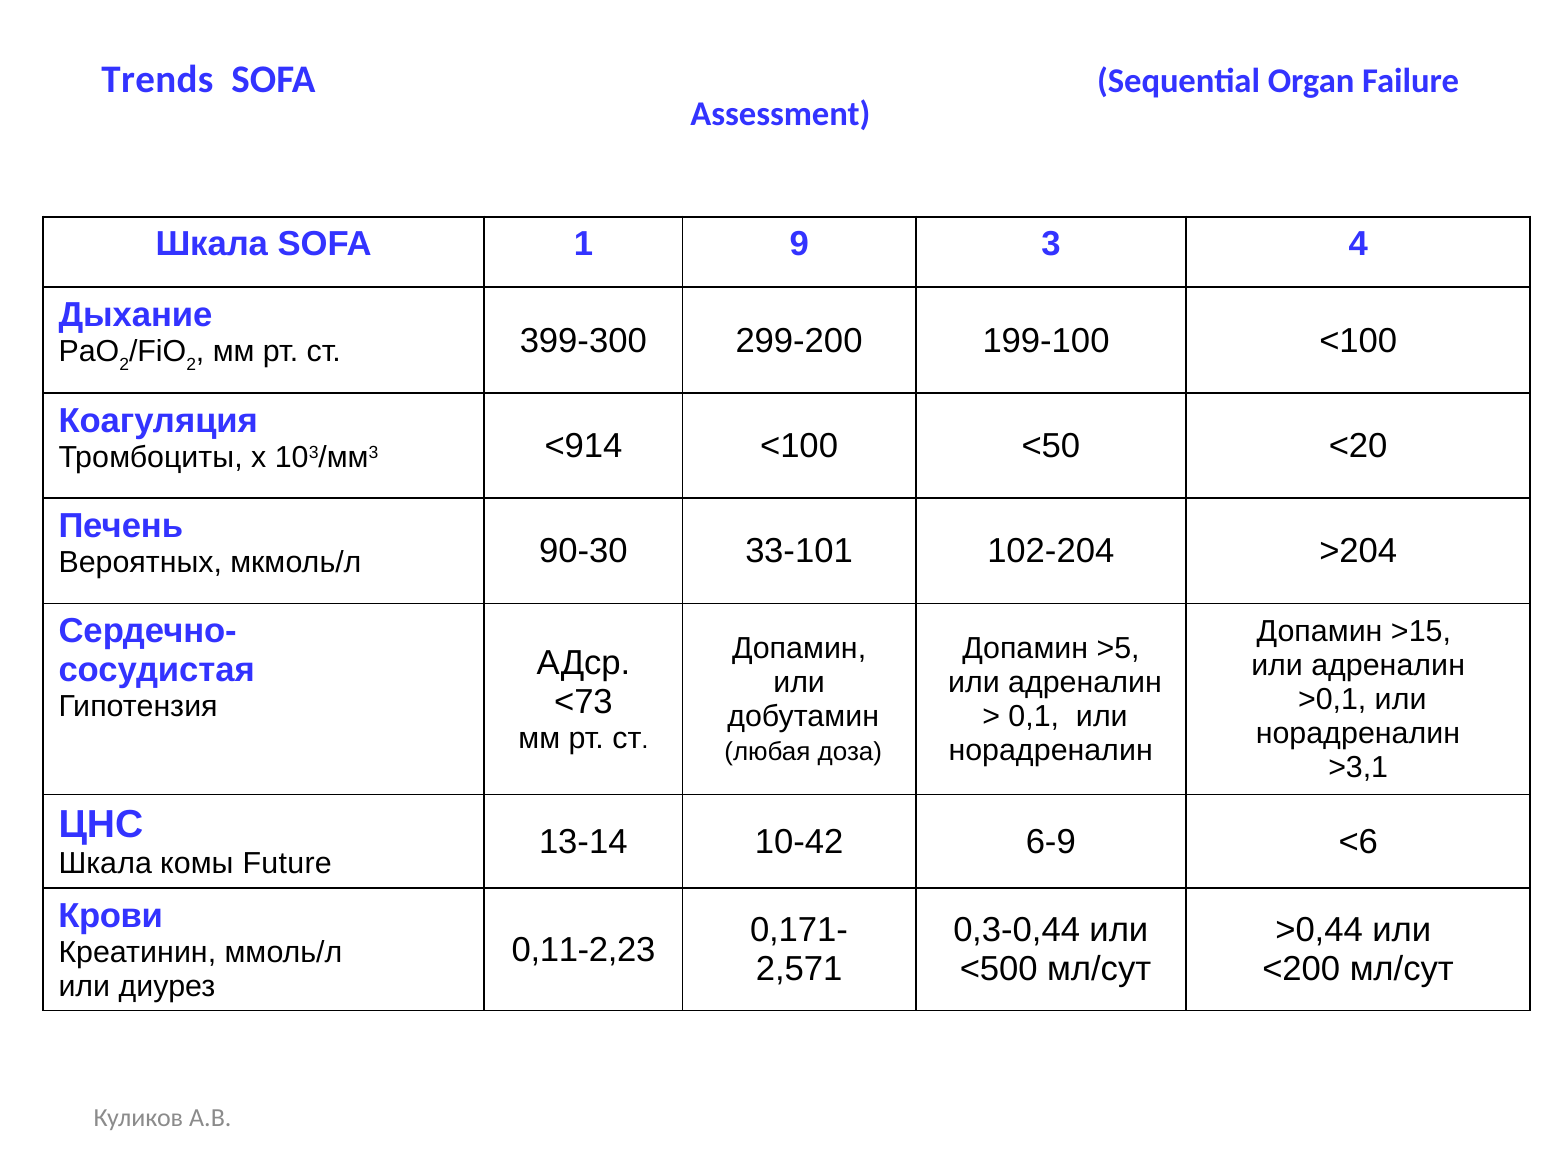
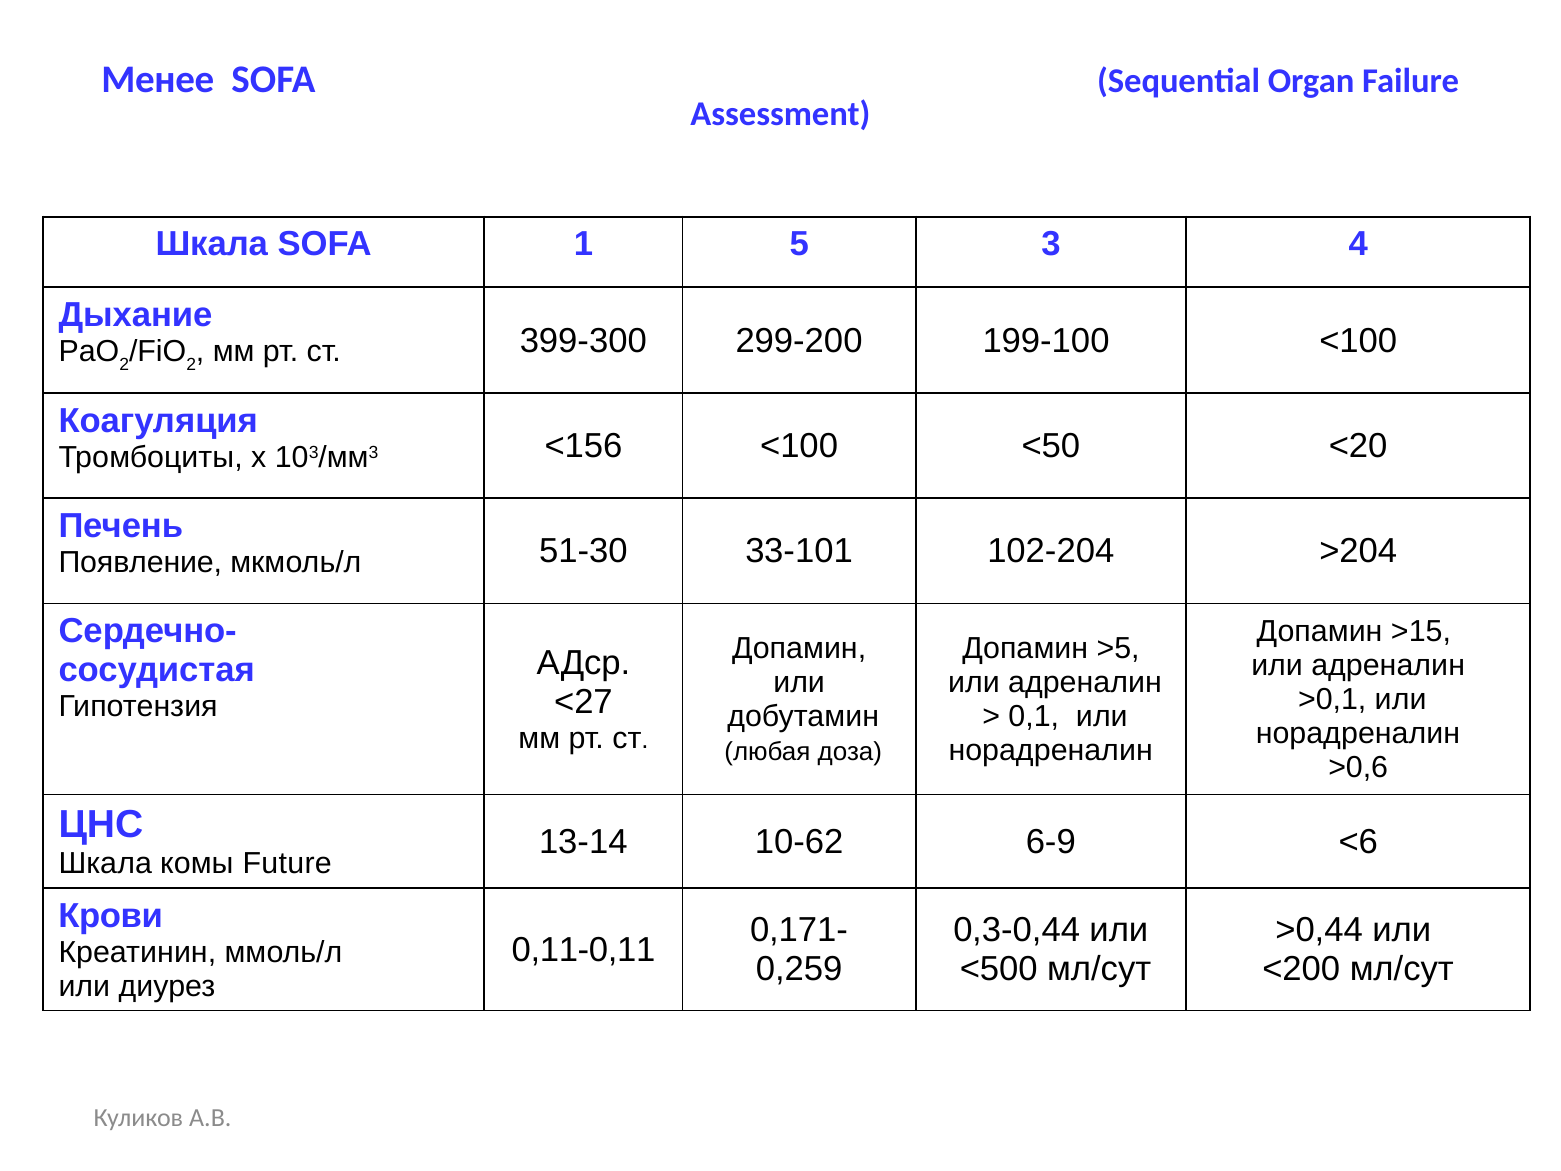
Trends: Trends -> Менее
9: 9 -> 5
<914: <914 -> <156
Вероятных: Вероятных -> Появление
90-30: 90-30 -> 51-30
<73: <73 -> <27
>3,1: >3,1 -> >0,6
10-42: 10-42 -> 10-62
0,11-2,23: 0,11-2,23 -> 0,11-0,11
2,571: 2,571 -> 0,259
